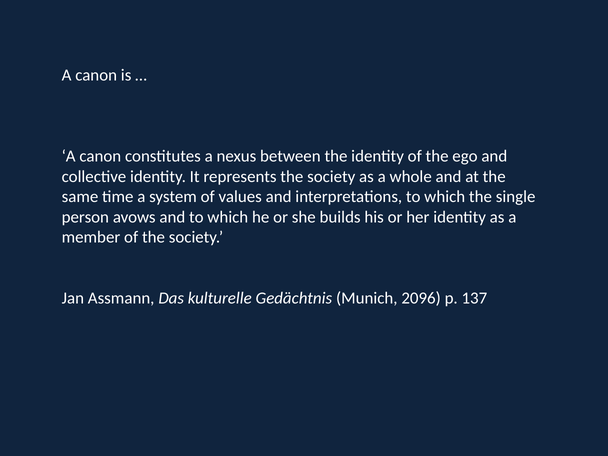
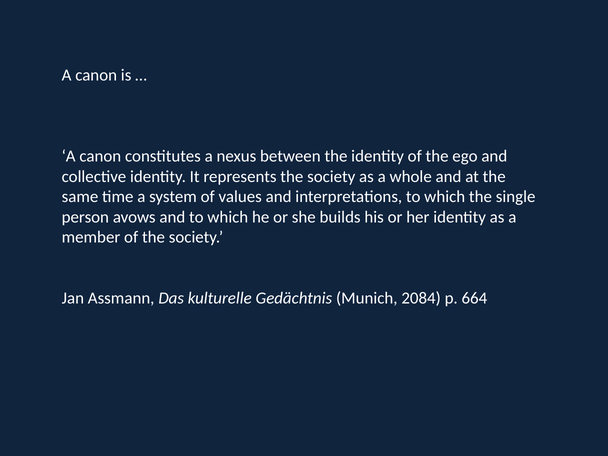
2096: 2096 -> 2084
137: 137 -> 664
